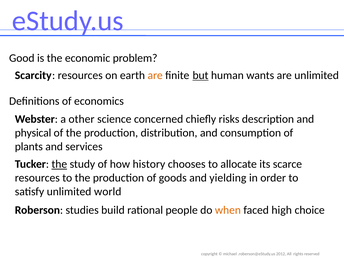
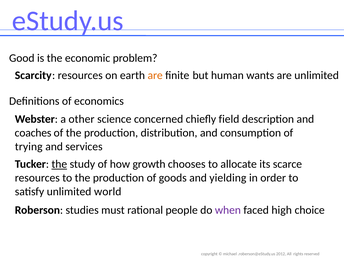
but underline: present -> none
risks: risks -> field
physical: physical -> coaches
plants: plants -> trying
history: history -> growth
build: build -> must
when colour: orange -> purple
